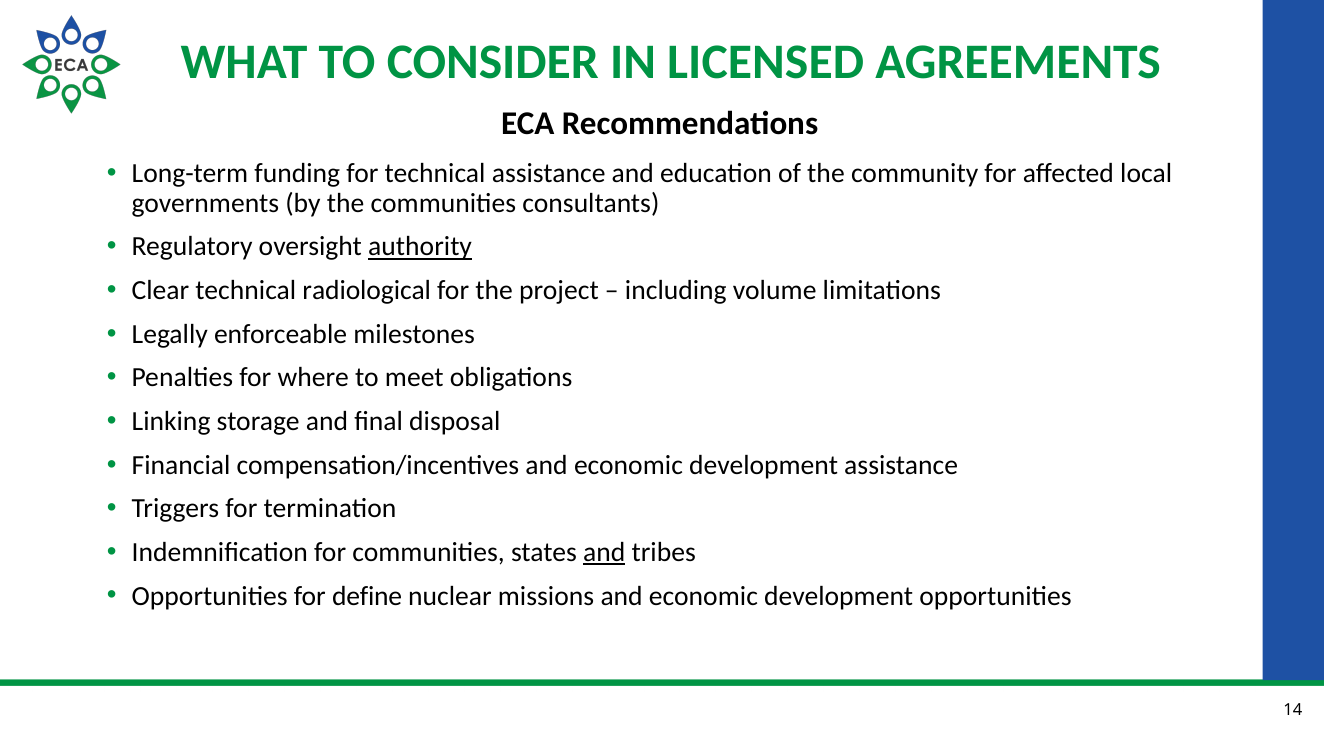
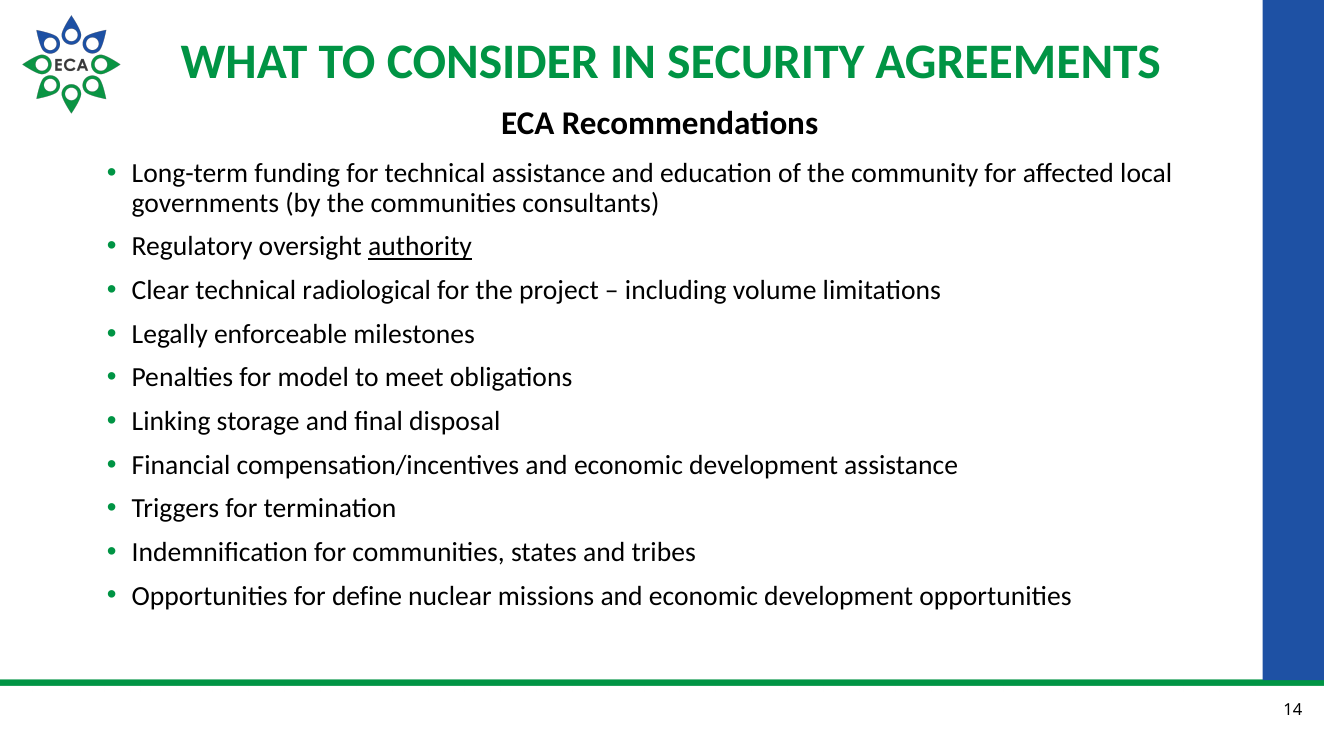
LICENSED: LICENSED -> SECURITY
where: where -> model
and at (604, 552) underline: present -> none
